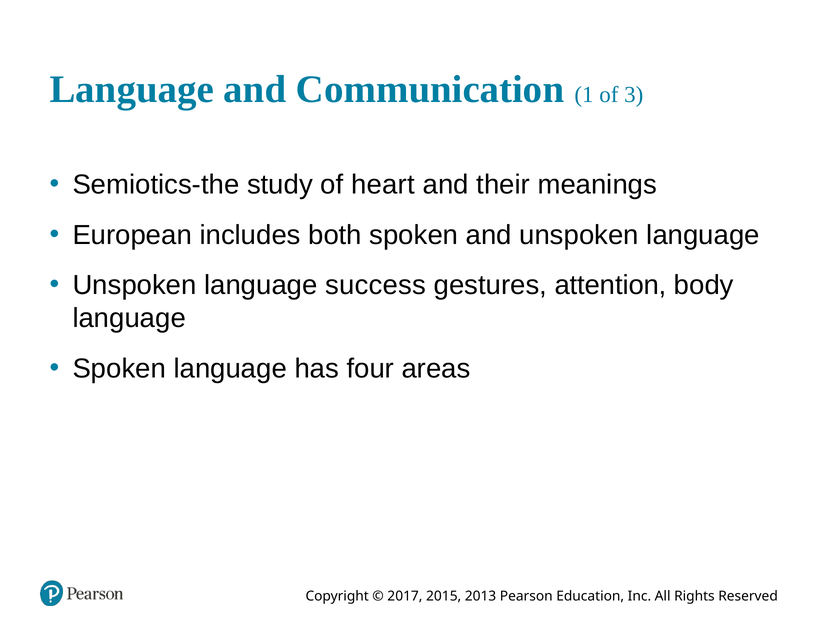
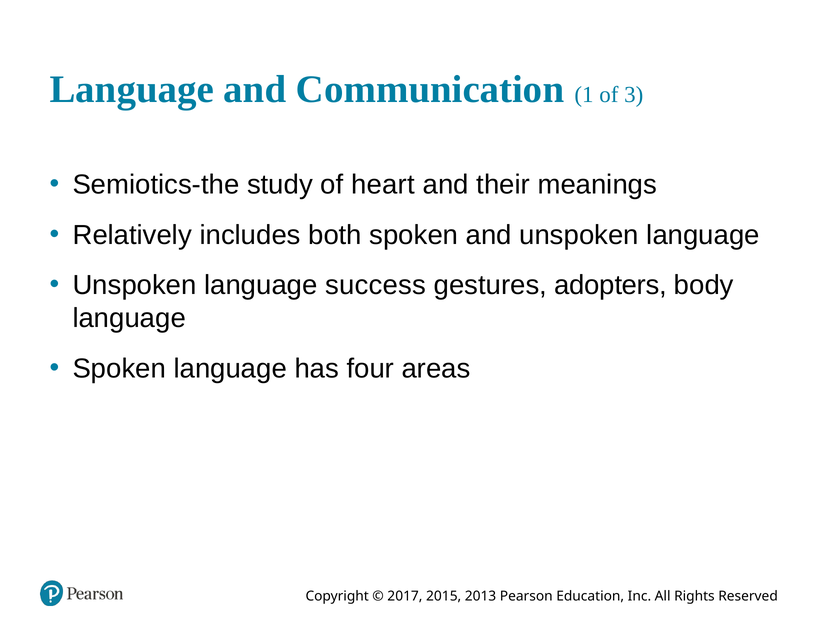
European: European -> Relatively
attention: attention -> adopters
